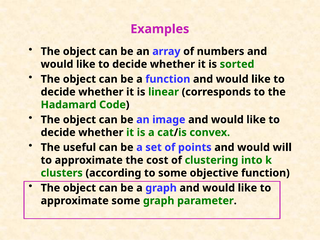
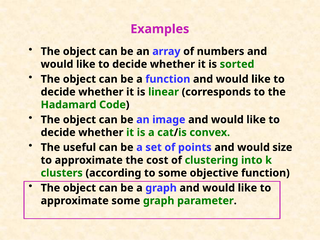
will: will -> size
